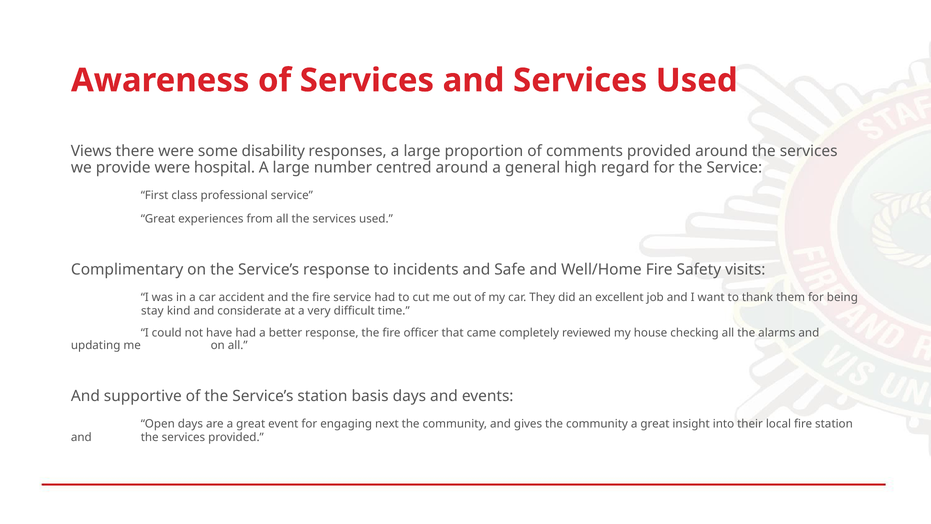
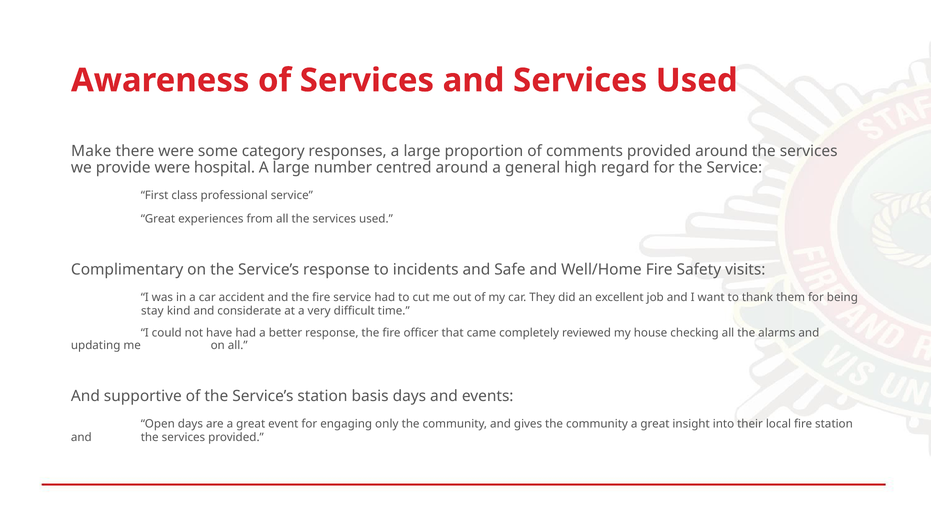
Views: Views -> Make
disability: disability -> category
next: next -> only
